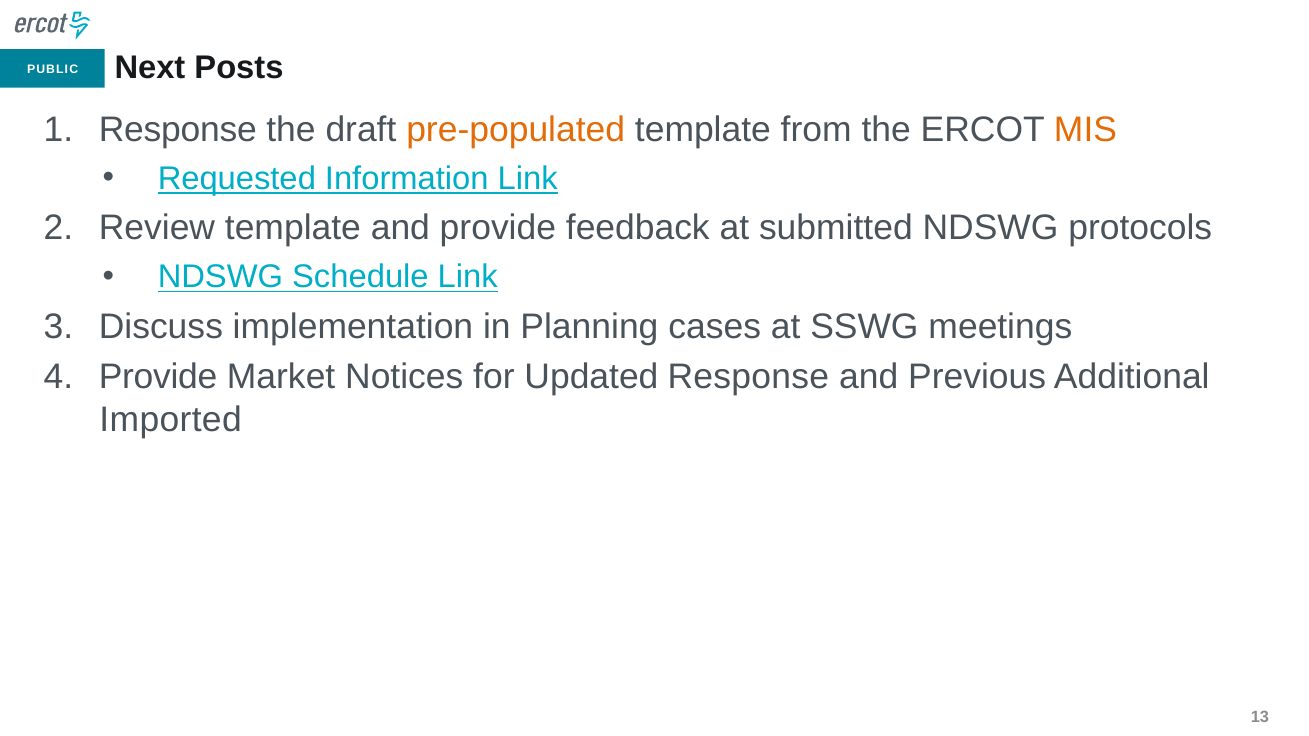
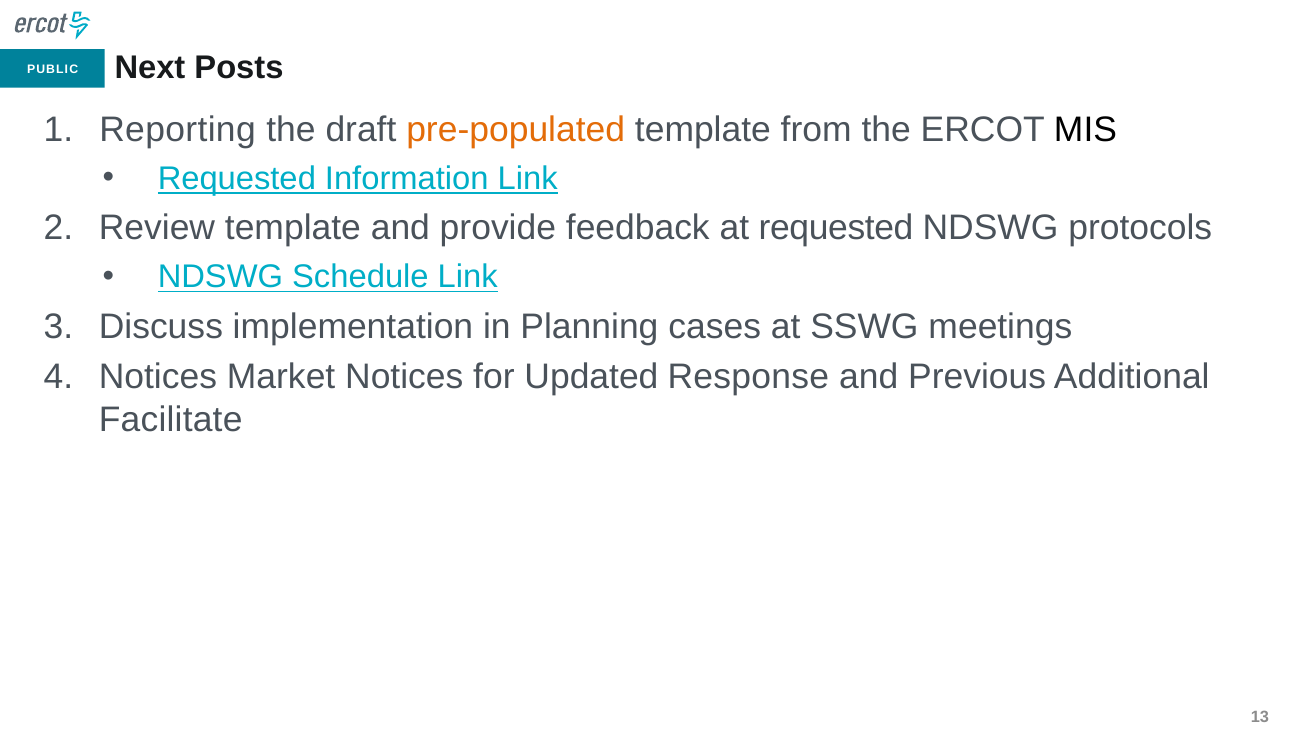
Response at (178, 130): Response -> Reporting
MIS colour: orange -> black
at submitted: submitted -> requested
Provide at (158, 377): Provide -> Notices
Imported: Imported -> Facilitate
